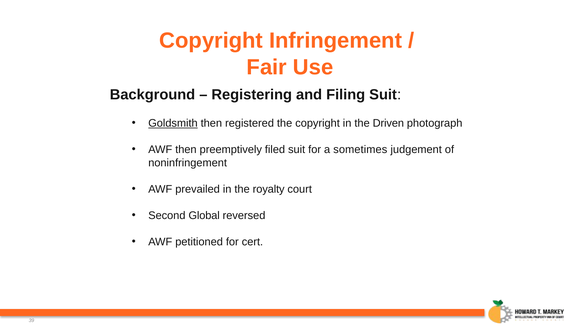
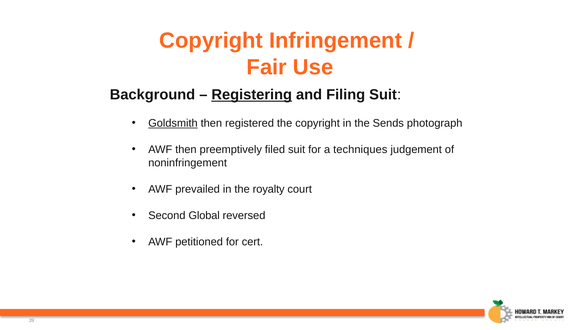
Registering underline: none -> present
Driven: Driven -> Sends
sometimes: sometimes -> techniques
